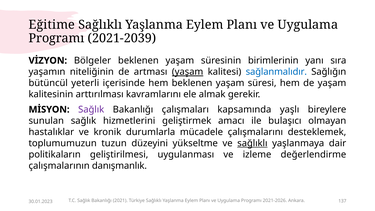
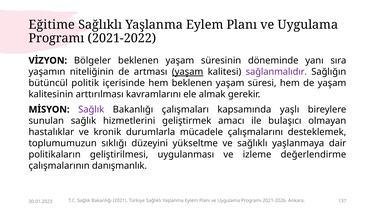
2021-2039: 2021-2039 -> 2021-2022
birimlerinin: birimlerinin -> döneminde
sağlanmalıdır colour: blue -> purple
yeterli: yeterli -> politik
tuzun: tuzun -> sıklığı
sağlıklı at (252, 143) underline: present -> none
